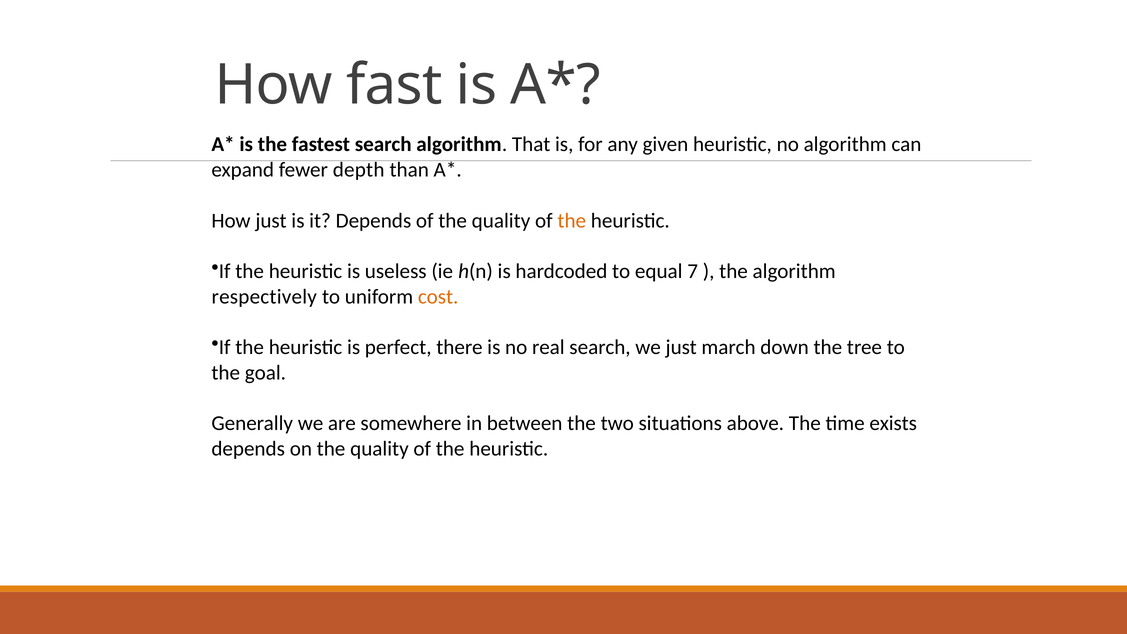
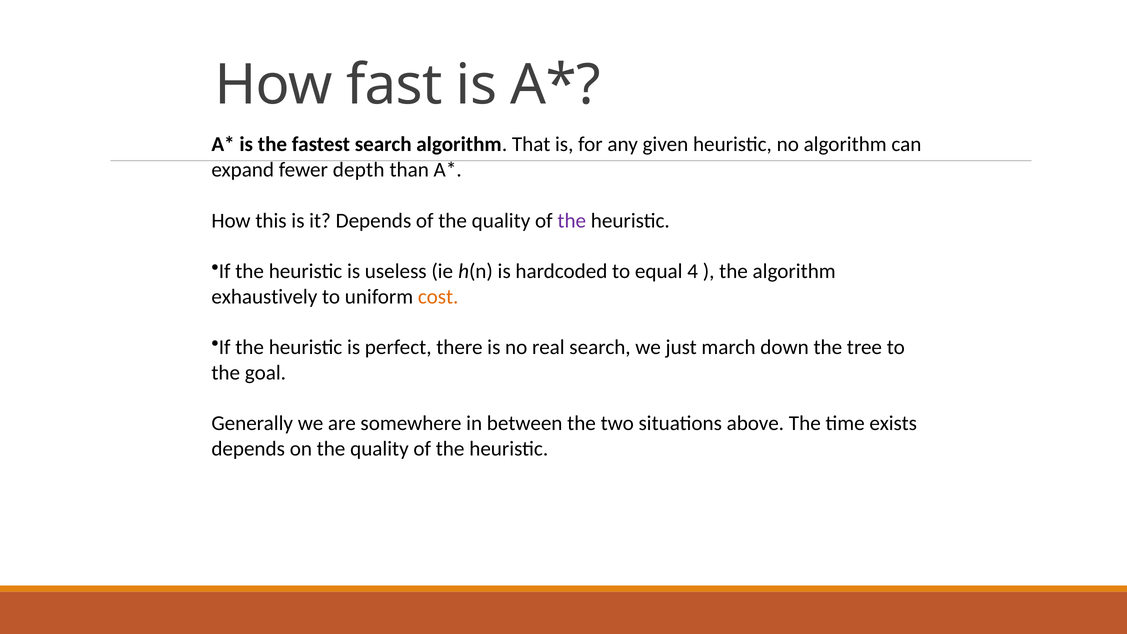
How just: just -> this
the at (572, 221) colour: orange -> purple
7: 7 -> 4
respectively: respectively -> exhaustively
